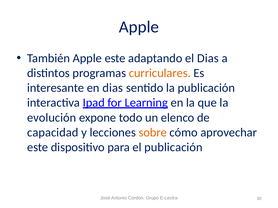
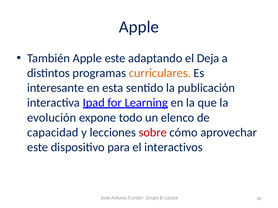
el Dias: Dias -> Deja
en dias: dias -> esta
sobre colour: orange -> red
el publicación: publicación -> interactivos
